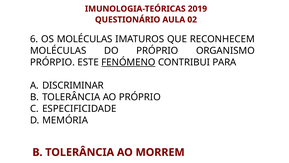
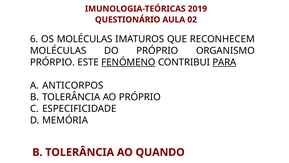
PARA underline: none -> present
DISCRIMINAR: DISCRIMINAR -> ANTICORPOS
MORREM: MORREM -> QUANDO
